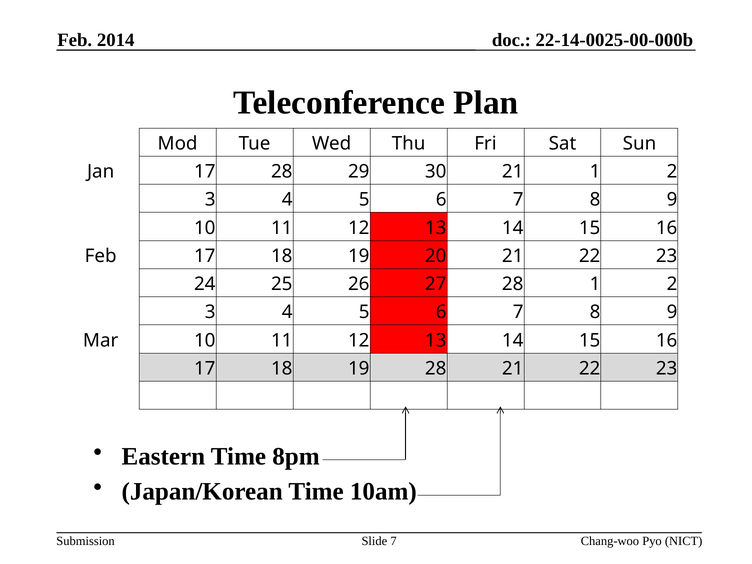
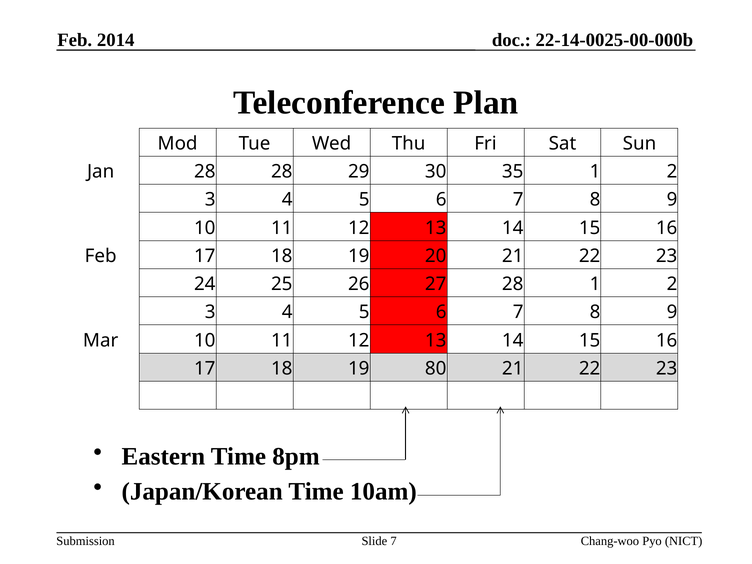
Jan 17: 17 -> 28
30 21: 21 -> 35
19 28: 28 -> 80
